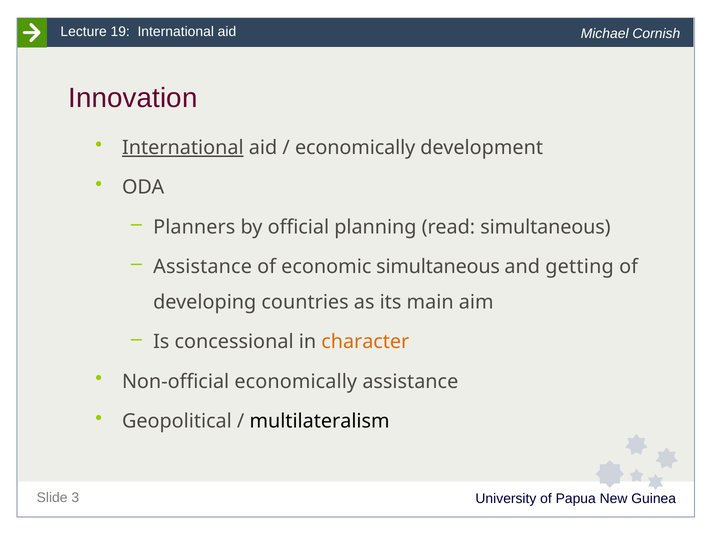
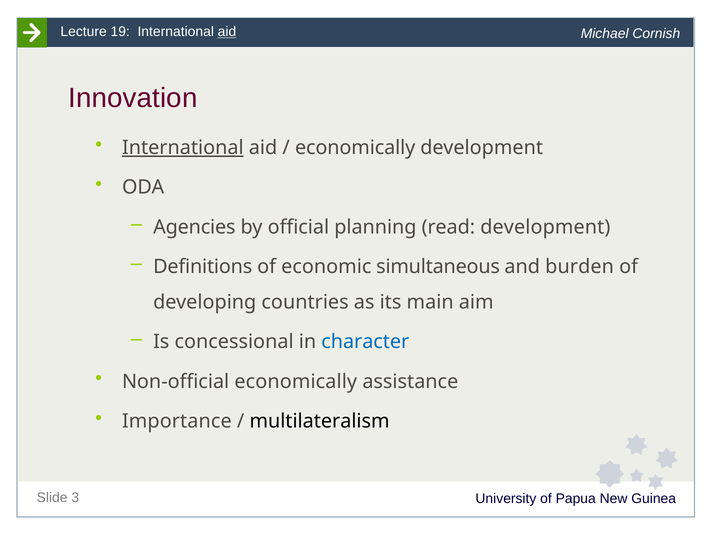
aid at (227, 32) underline: none -> present
Planners: Planners -> Agencies
read simultaneous: simultaneous -> development
Assistance at (203, 267): Assistance -> Definitions
getting: getting -> burden
character colour: orange -> blue
Geopolitical: Geopolitical -> Importance
